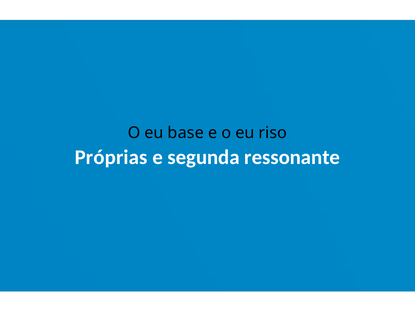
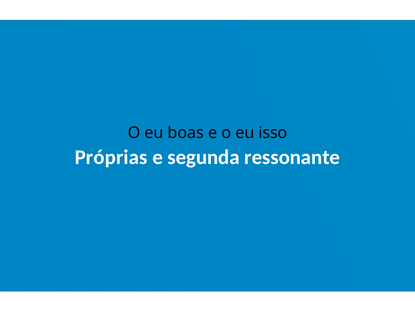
base: base -> boas
riso: riso -> isso
